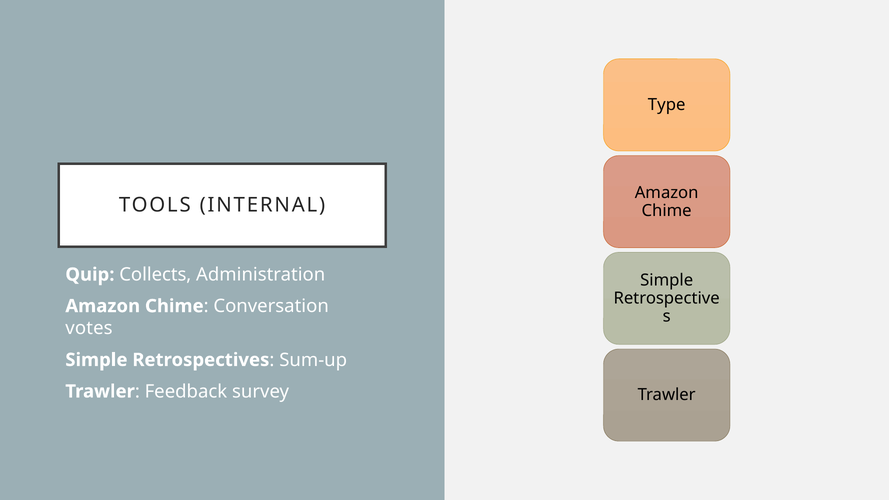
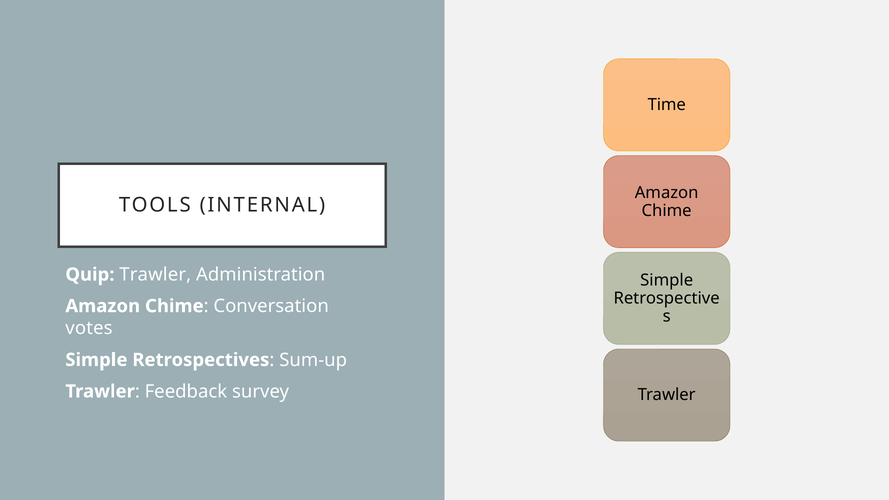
Type: Type -> Time
Quip Collects: Collects -> Trawler
